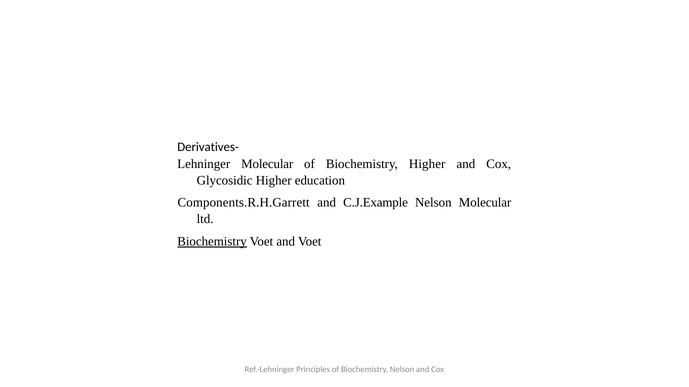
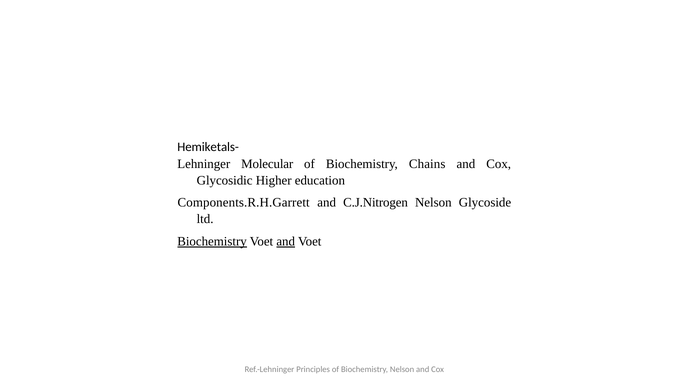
Derivatives-: Derivatives- -> Hemiketals-
Biochemistry Higher: Higher -> Chains
C.J.Example: C.J.Example -> C.J.Nitrogen
Nelson Molecular: Molecular -> Glycoside
and at (286, 242) underline: none -> present
